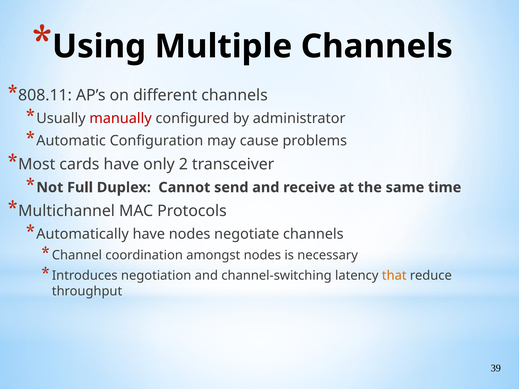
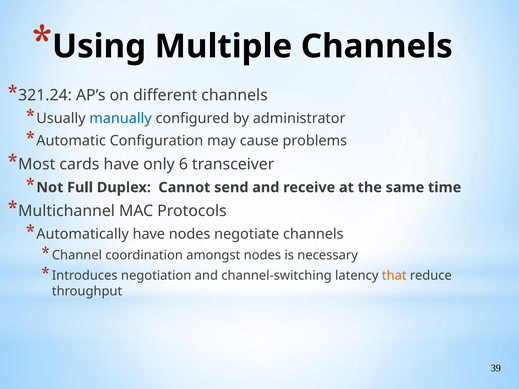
808.11: 808.11 -> 321.24
manually colour: red -> blue
2: 2 -> 6
